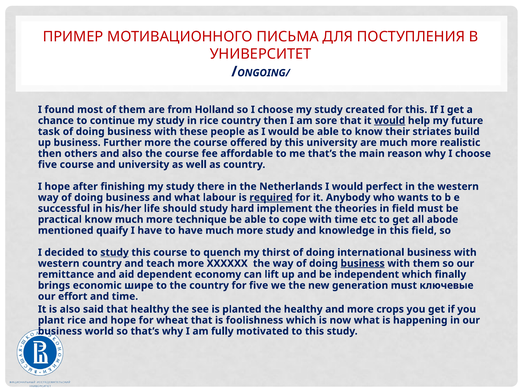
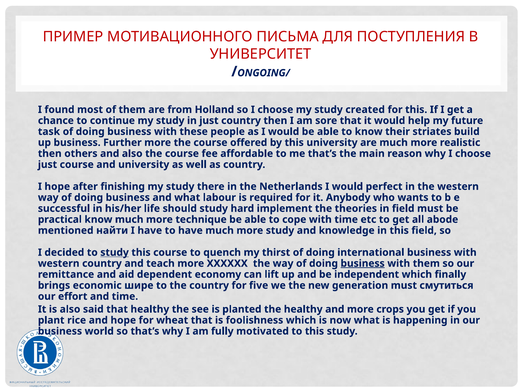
in rice: rice -> just
would at (390, 121) underline: present -> none
five at (47, 165): five -> just
required underline: present -> none
quaify: quaify -> найти
ключевые: ключевые -> смутиться
